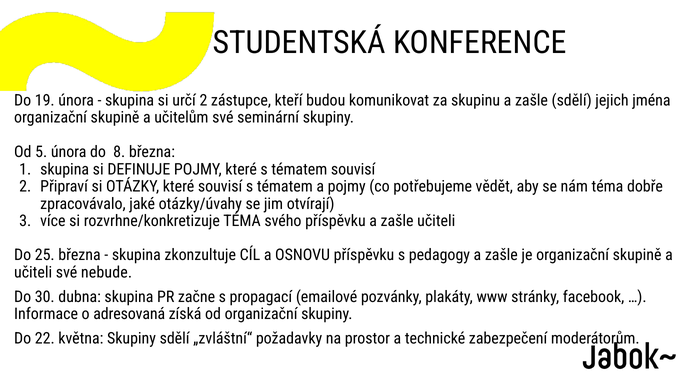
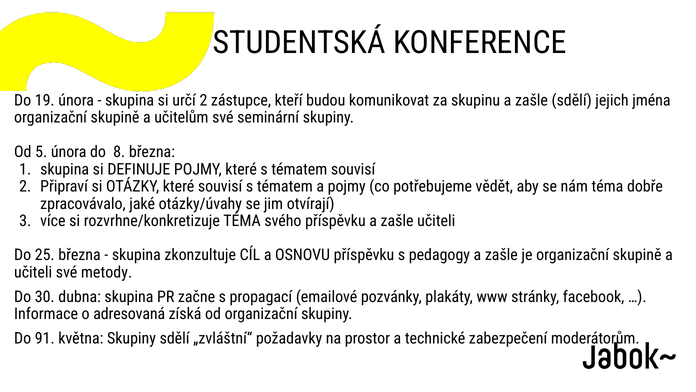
nebude: nebude -> metody
22: 22 -> 91
